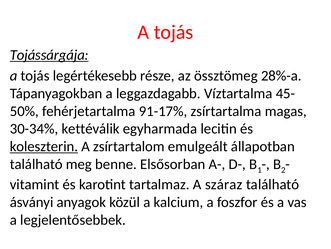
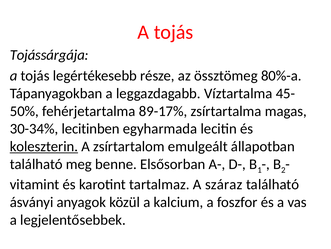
Tojássárgája underline: present -> none
28%-a: 28%-a -> 80%-a
91-17%: 91-17% -> 89-17%
kettéválik: kettéválik -> lecitinben
